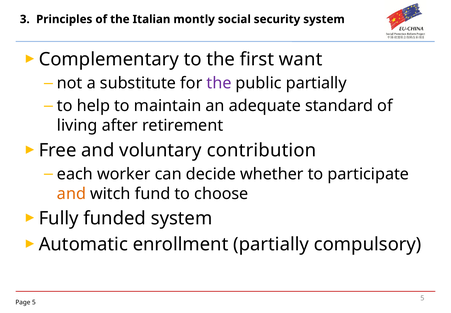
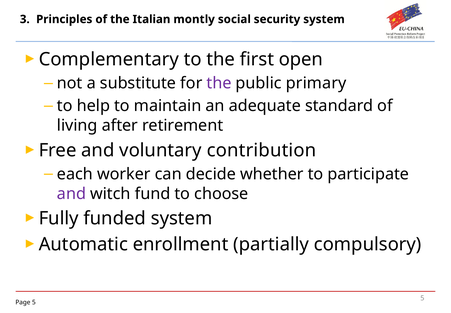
want: want -> open
public partially: partially -> primary
and at (71, 193) colour: orange -> purple
